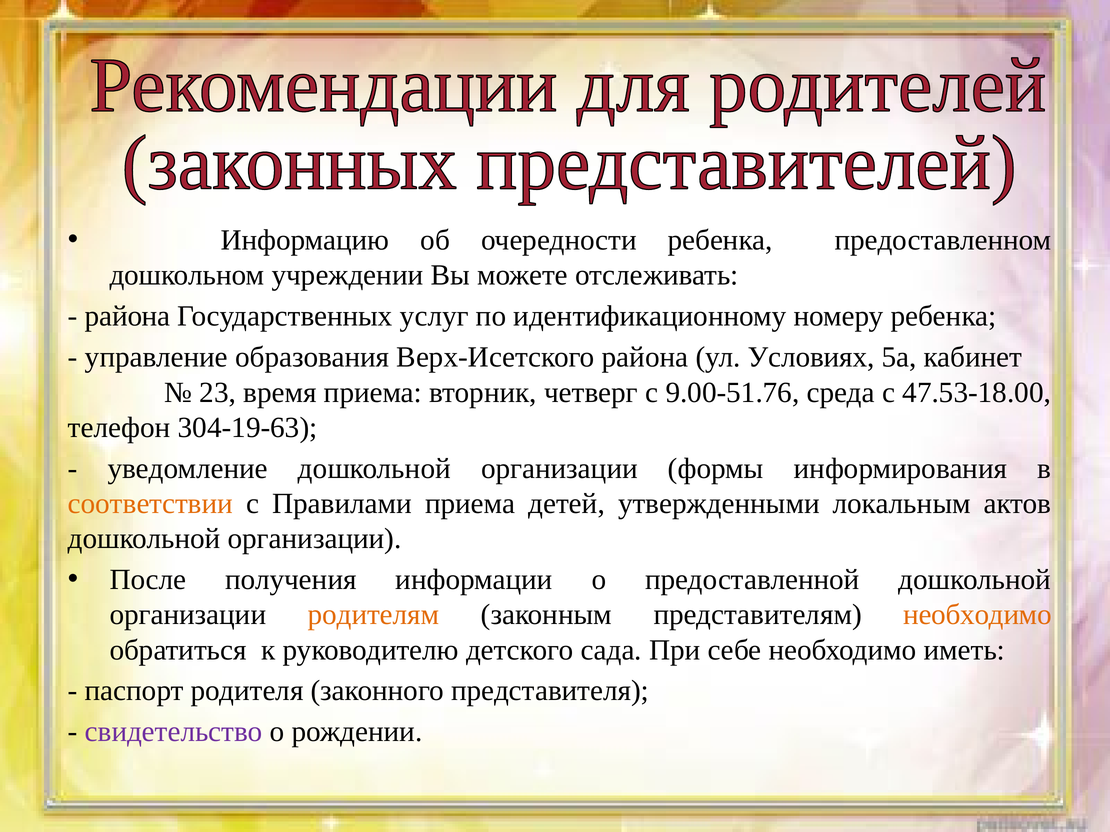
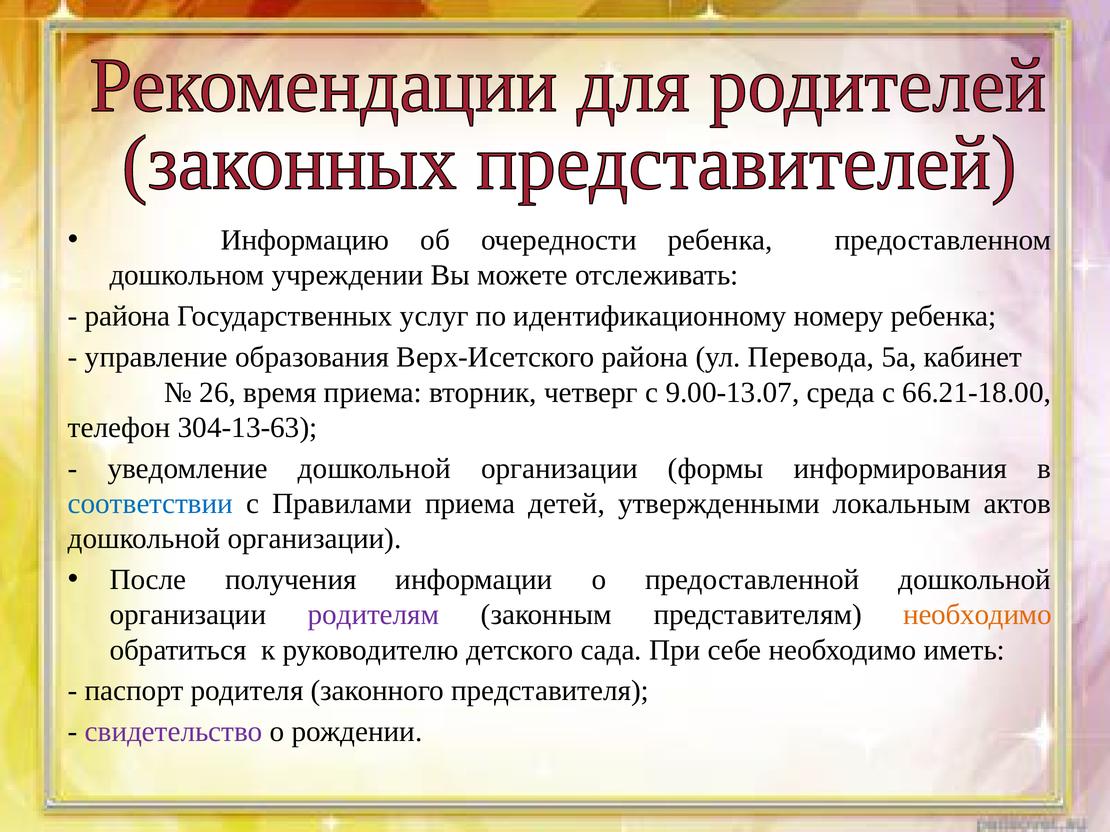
Условиях: Условиях -> Перевода
23: 23 -> 26
9.00-51.76: 9.00-51.76 -> 9.00-13.07
47.53-18.00: 47.53-18.00 -> 66.21-18.00
304-19-63: 304-19-63 -> 304-13-63
соответствии colour: orange -> blue
родителям colour: orange -> purple
